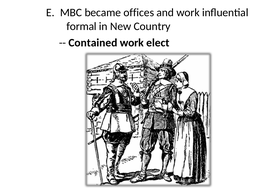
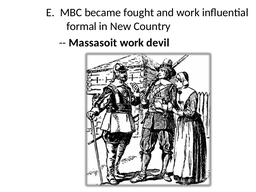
offices: offices -> fought
Contained: Contained -> Massasoit
elect: elect -> devil
